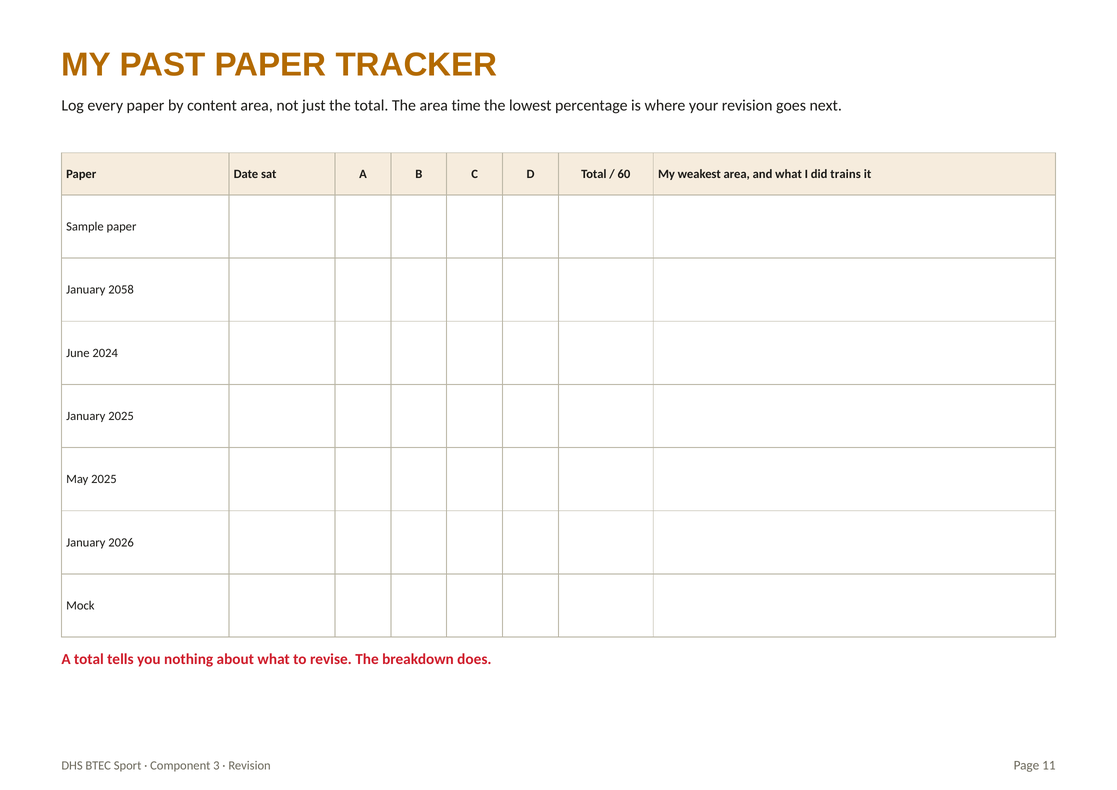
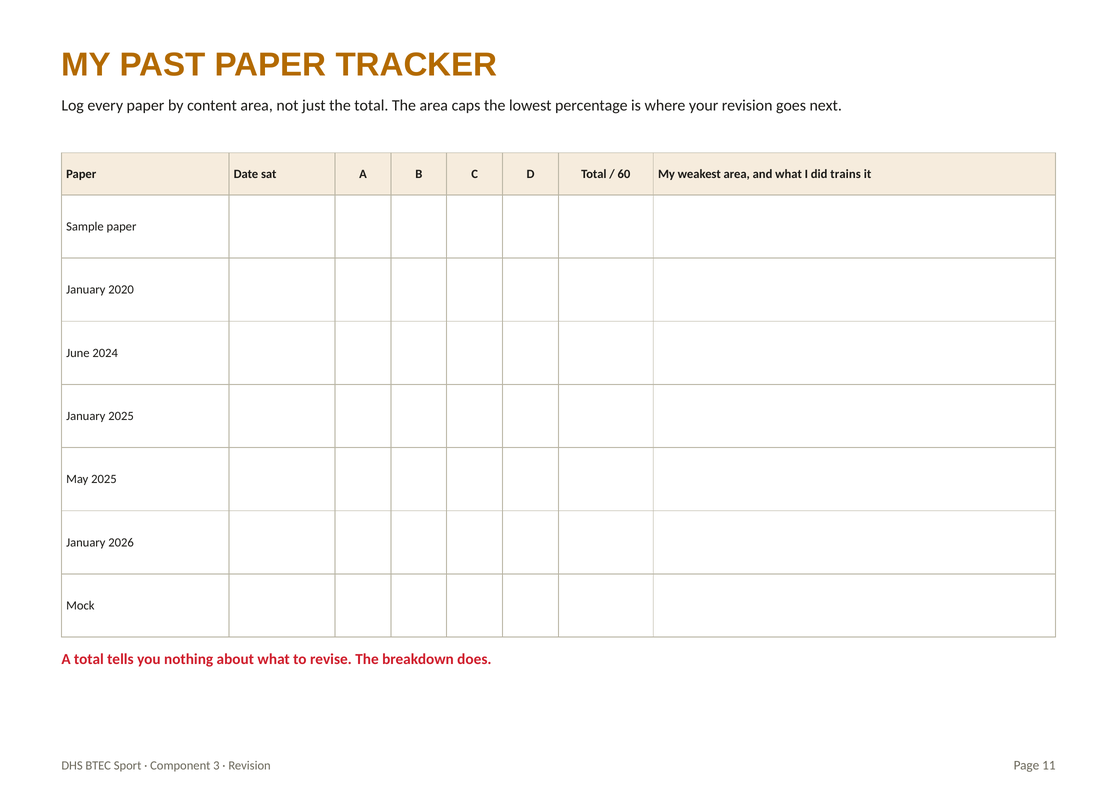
time: time -> caps
2058: 2058 -> 2020
